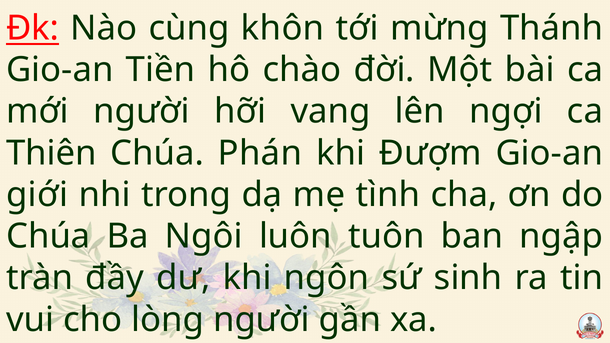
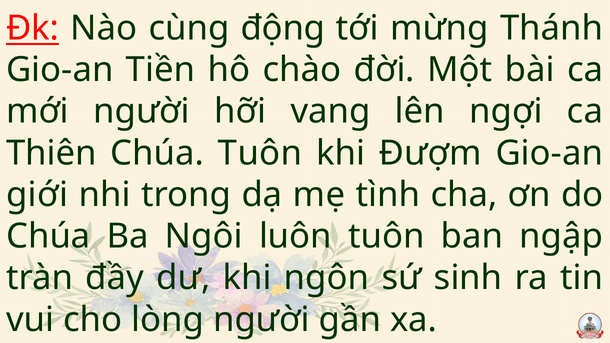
khôn: khôn -> động
Chúa Phán: Phán -> Tuôn
